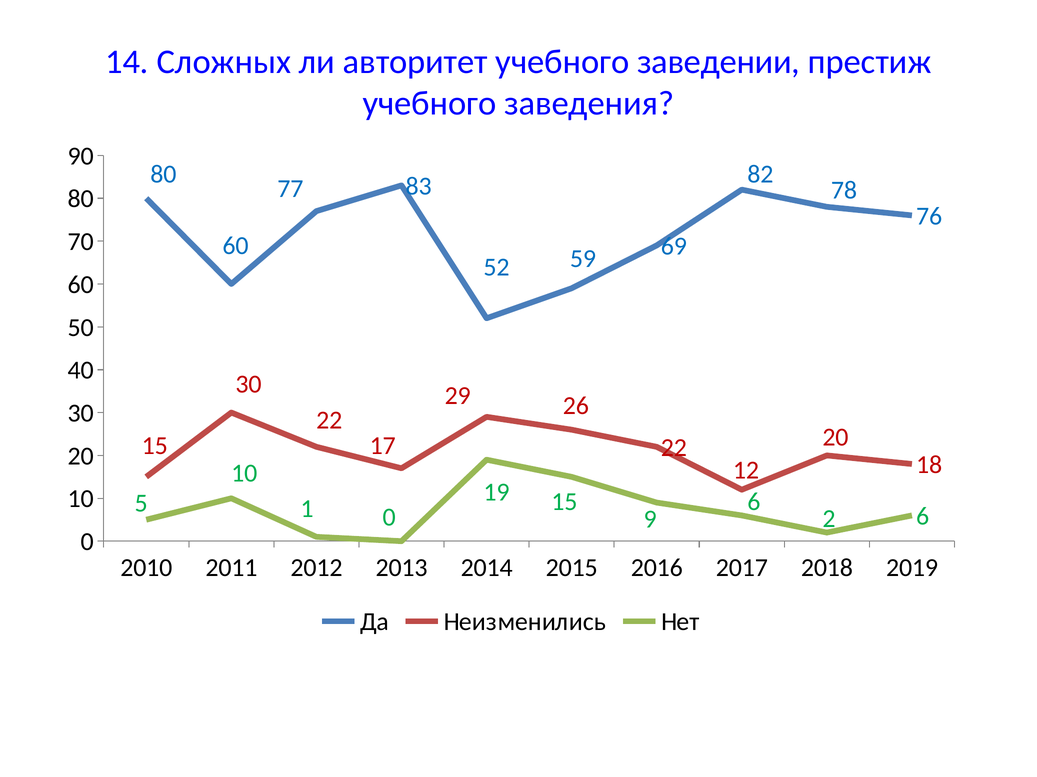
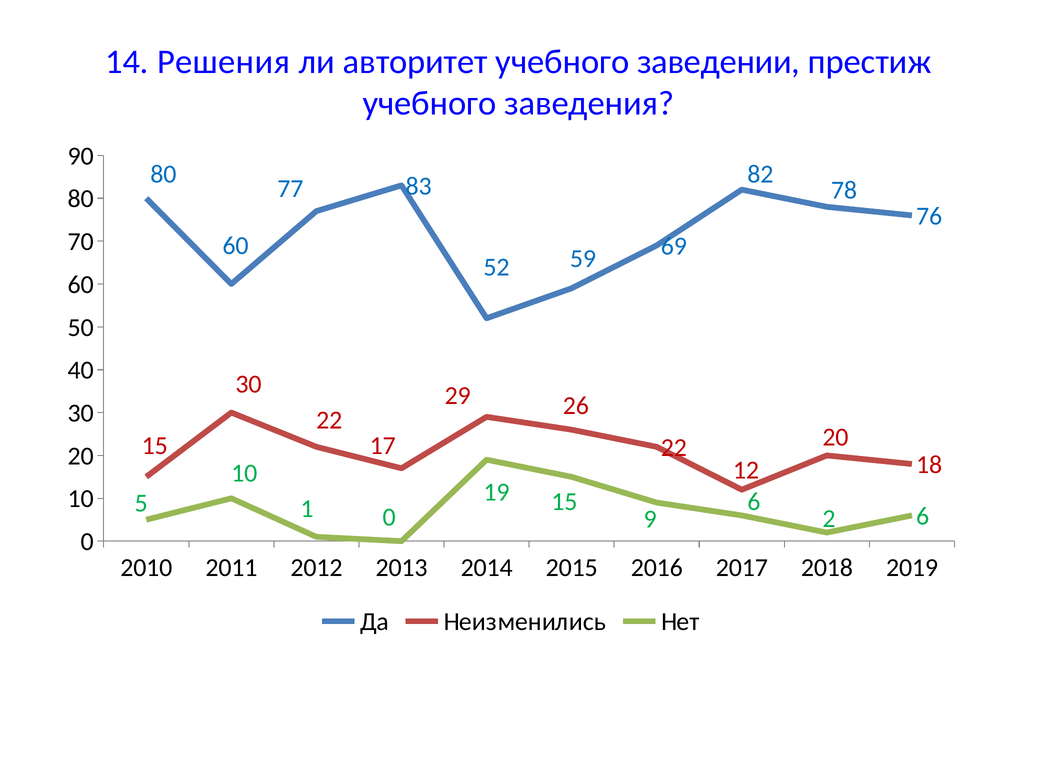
Сложных: Сложных -> Решения
